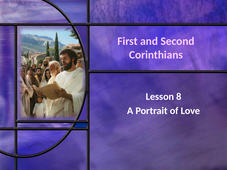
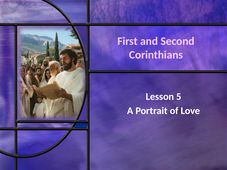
8: 8 -> 5
